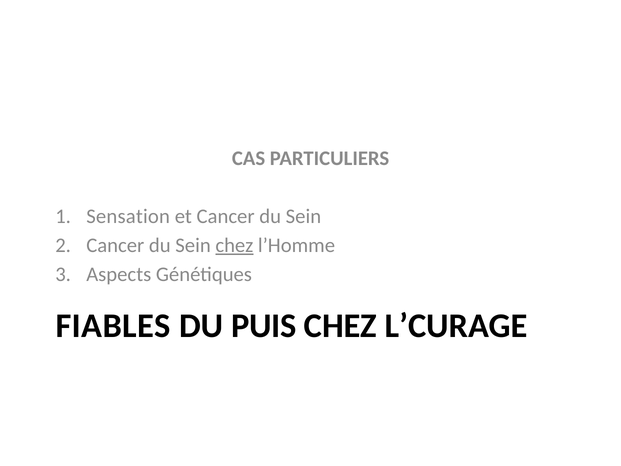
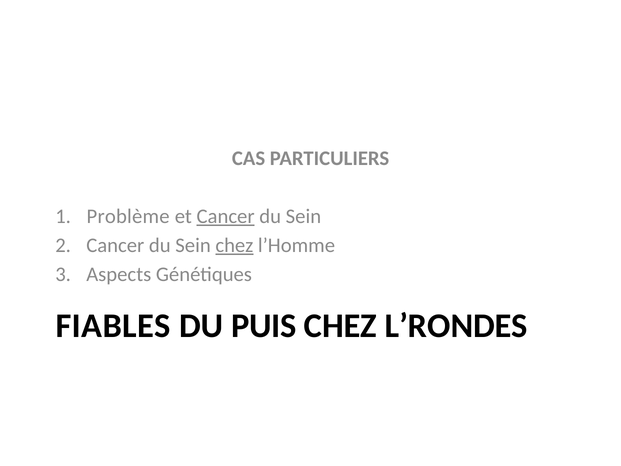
Sensation: Sensation -> Problème
Cancer at (226, 216) underline: none -> present
L’CURAGE: L’CURAGE -> L’RONDES
